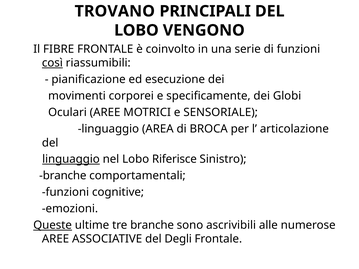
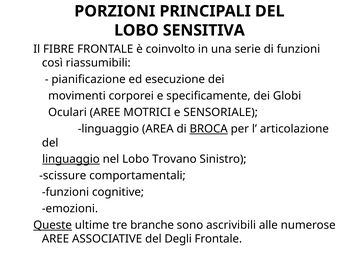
TROVANO: TROVANO -> PORZIONI
VENGONO: VENGONO -> SENSITIVA
così underline: present -> none
BROCA underline: none -> present
Riferisce: Riferisce -> Trovano
branche at (63, 176): branche -> scissure
